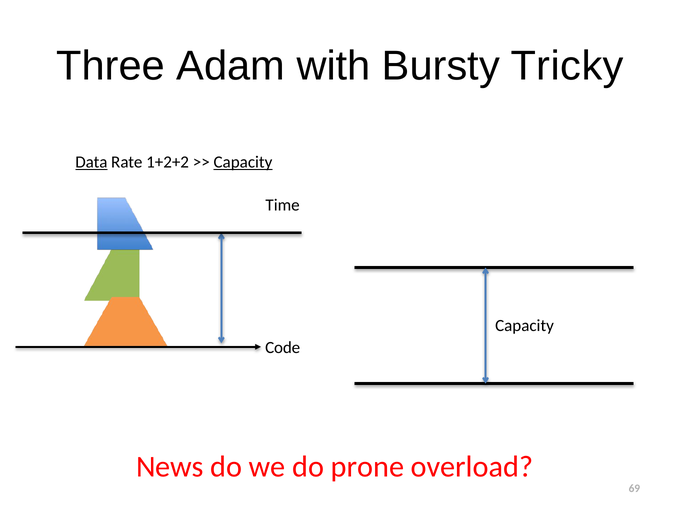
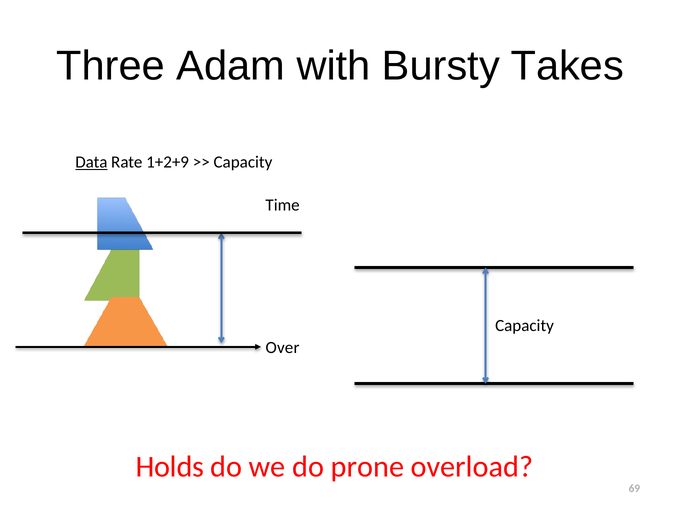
Tricky: Tricky -> Takes
1+2+2: 1+2+2 -> 1+2+9
Capacity at (243, 162) underline: present -> none
Code: Code -> Over
News: News -> Holds
